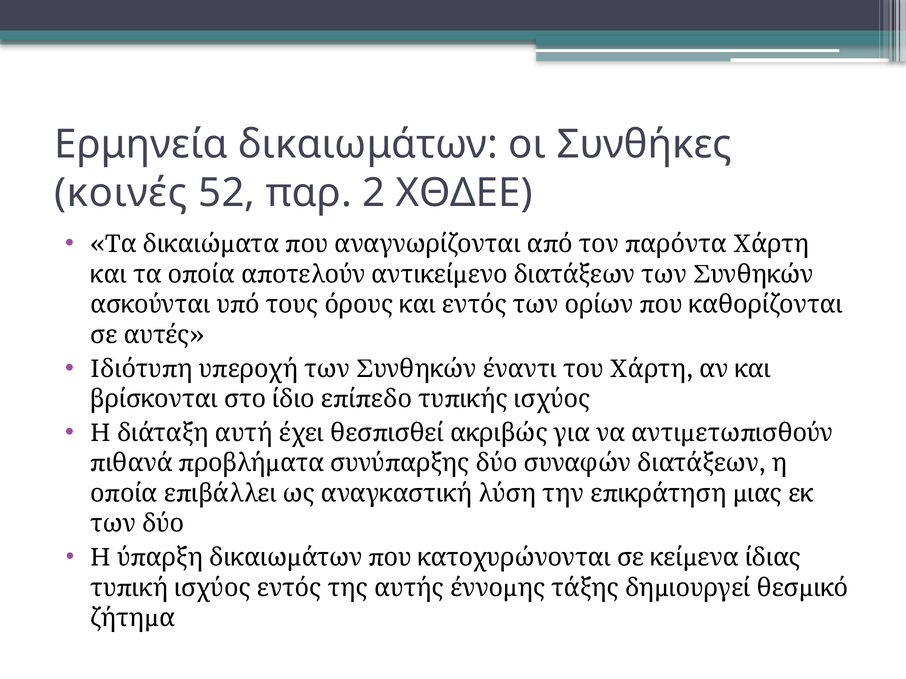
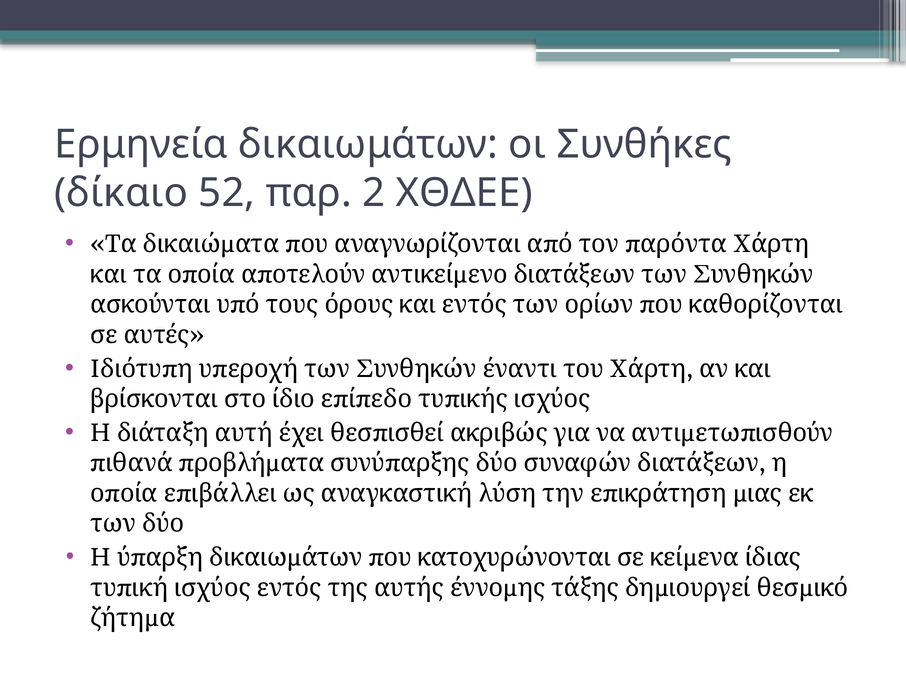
κοινές: κοινές -> δίκαιο
